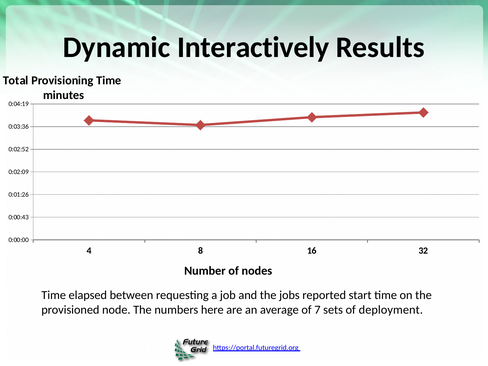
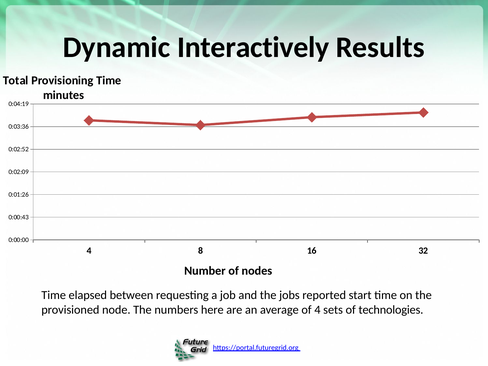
of 7: 7 -> 4
deployment: deployment -> technologies
